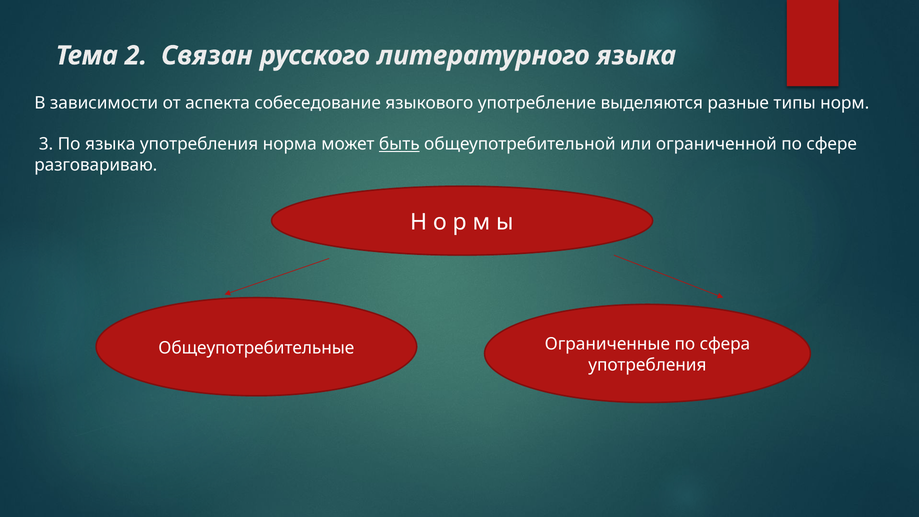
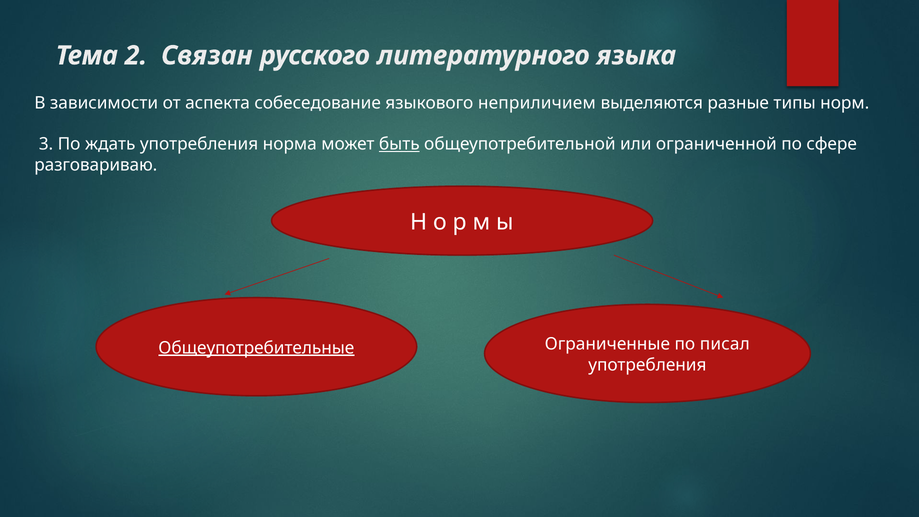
употребление: употребление -> неприличием
По языка: языка -> ждать
Общеупотребительные underline: none -> present
сфера: сфера -> писал
